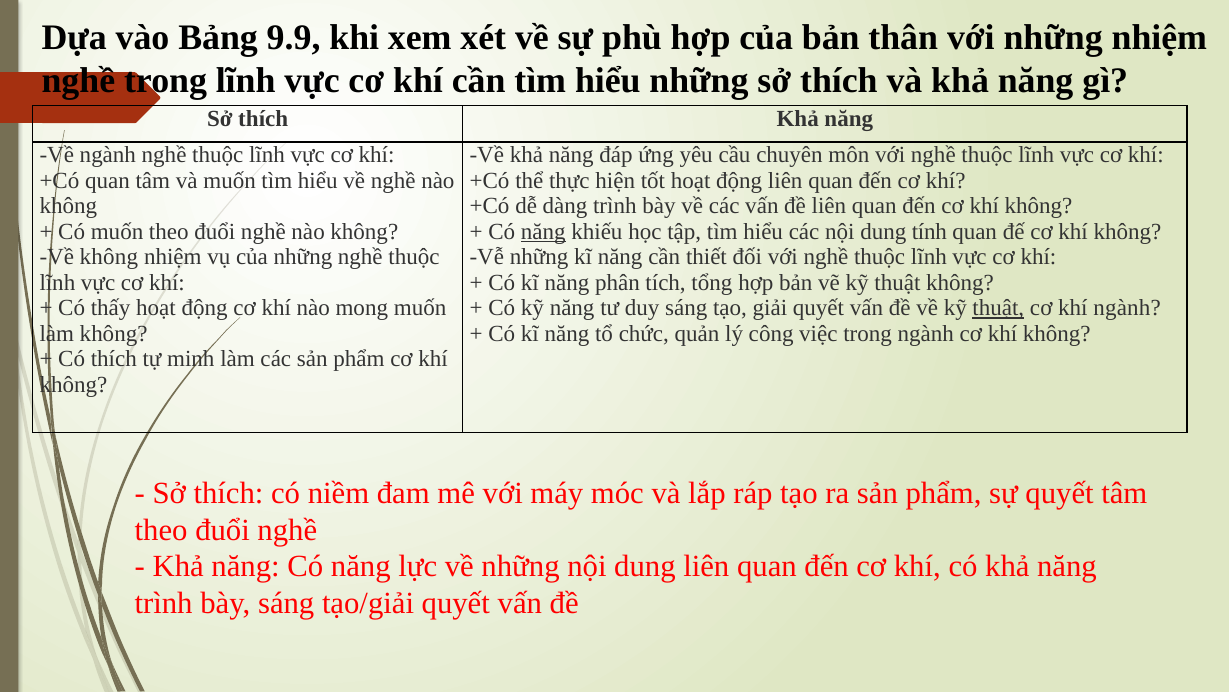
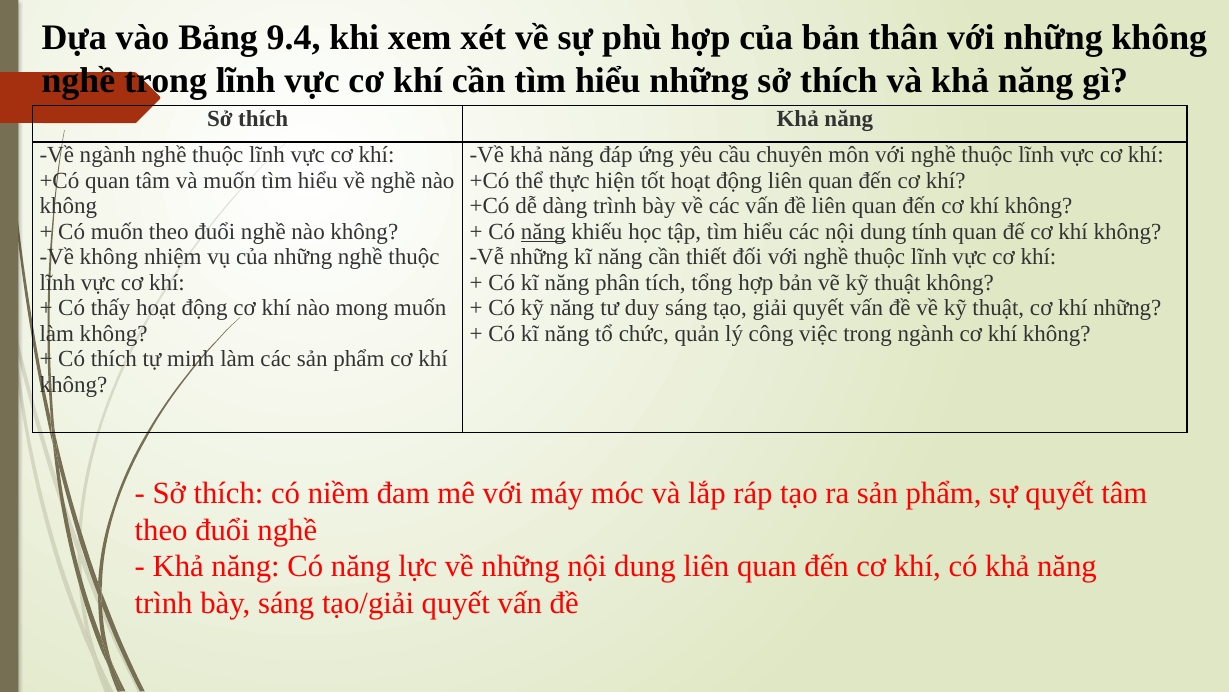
9.9: 9.9 -> 9.4
những nhiệm: nhiệm -> không
thuật at (998, 308) underline: present -> none
khí ngành: ngành -> những
